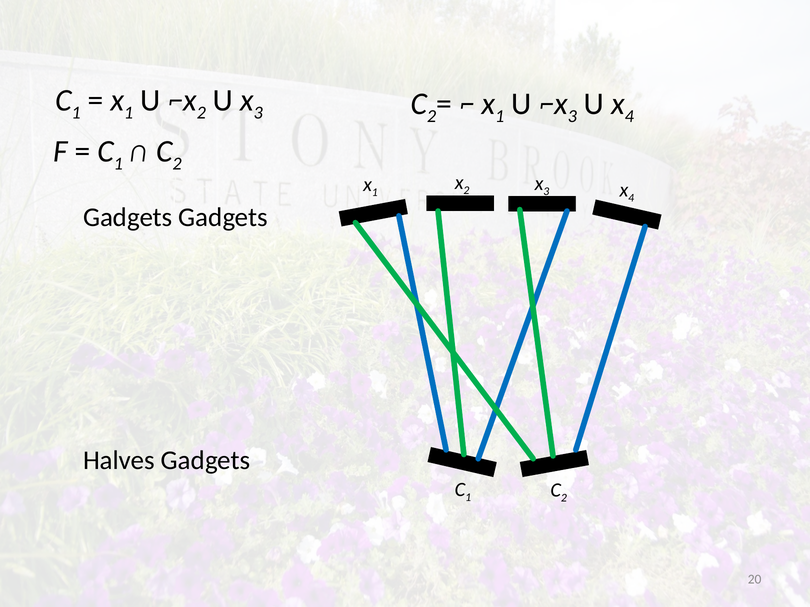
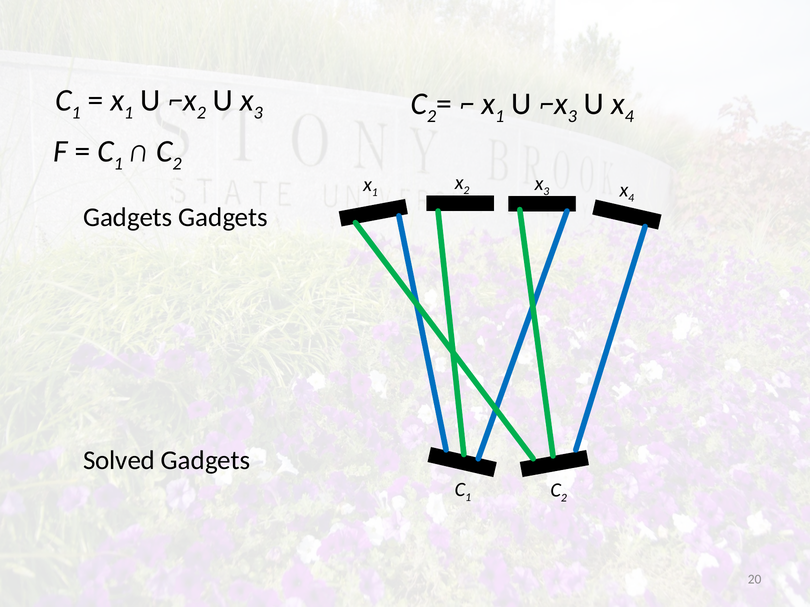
Halves: Halves -> Solved
